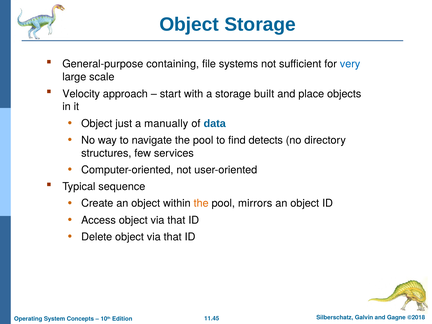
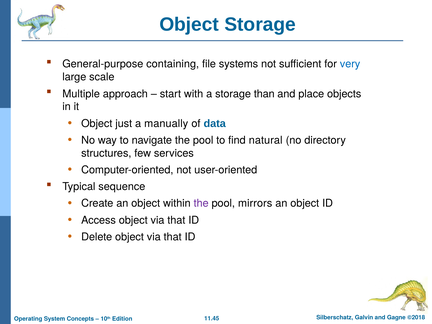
Velocity: Velocity -> Multiple
built: built -> than
detects: detects -> natural
the at (201, 203) colour: orange -> purple
